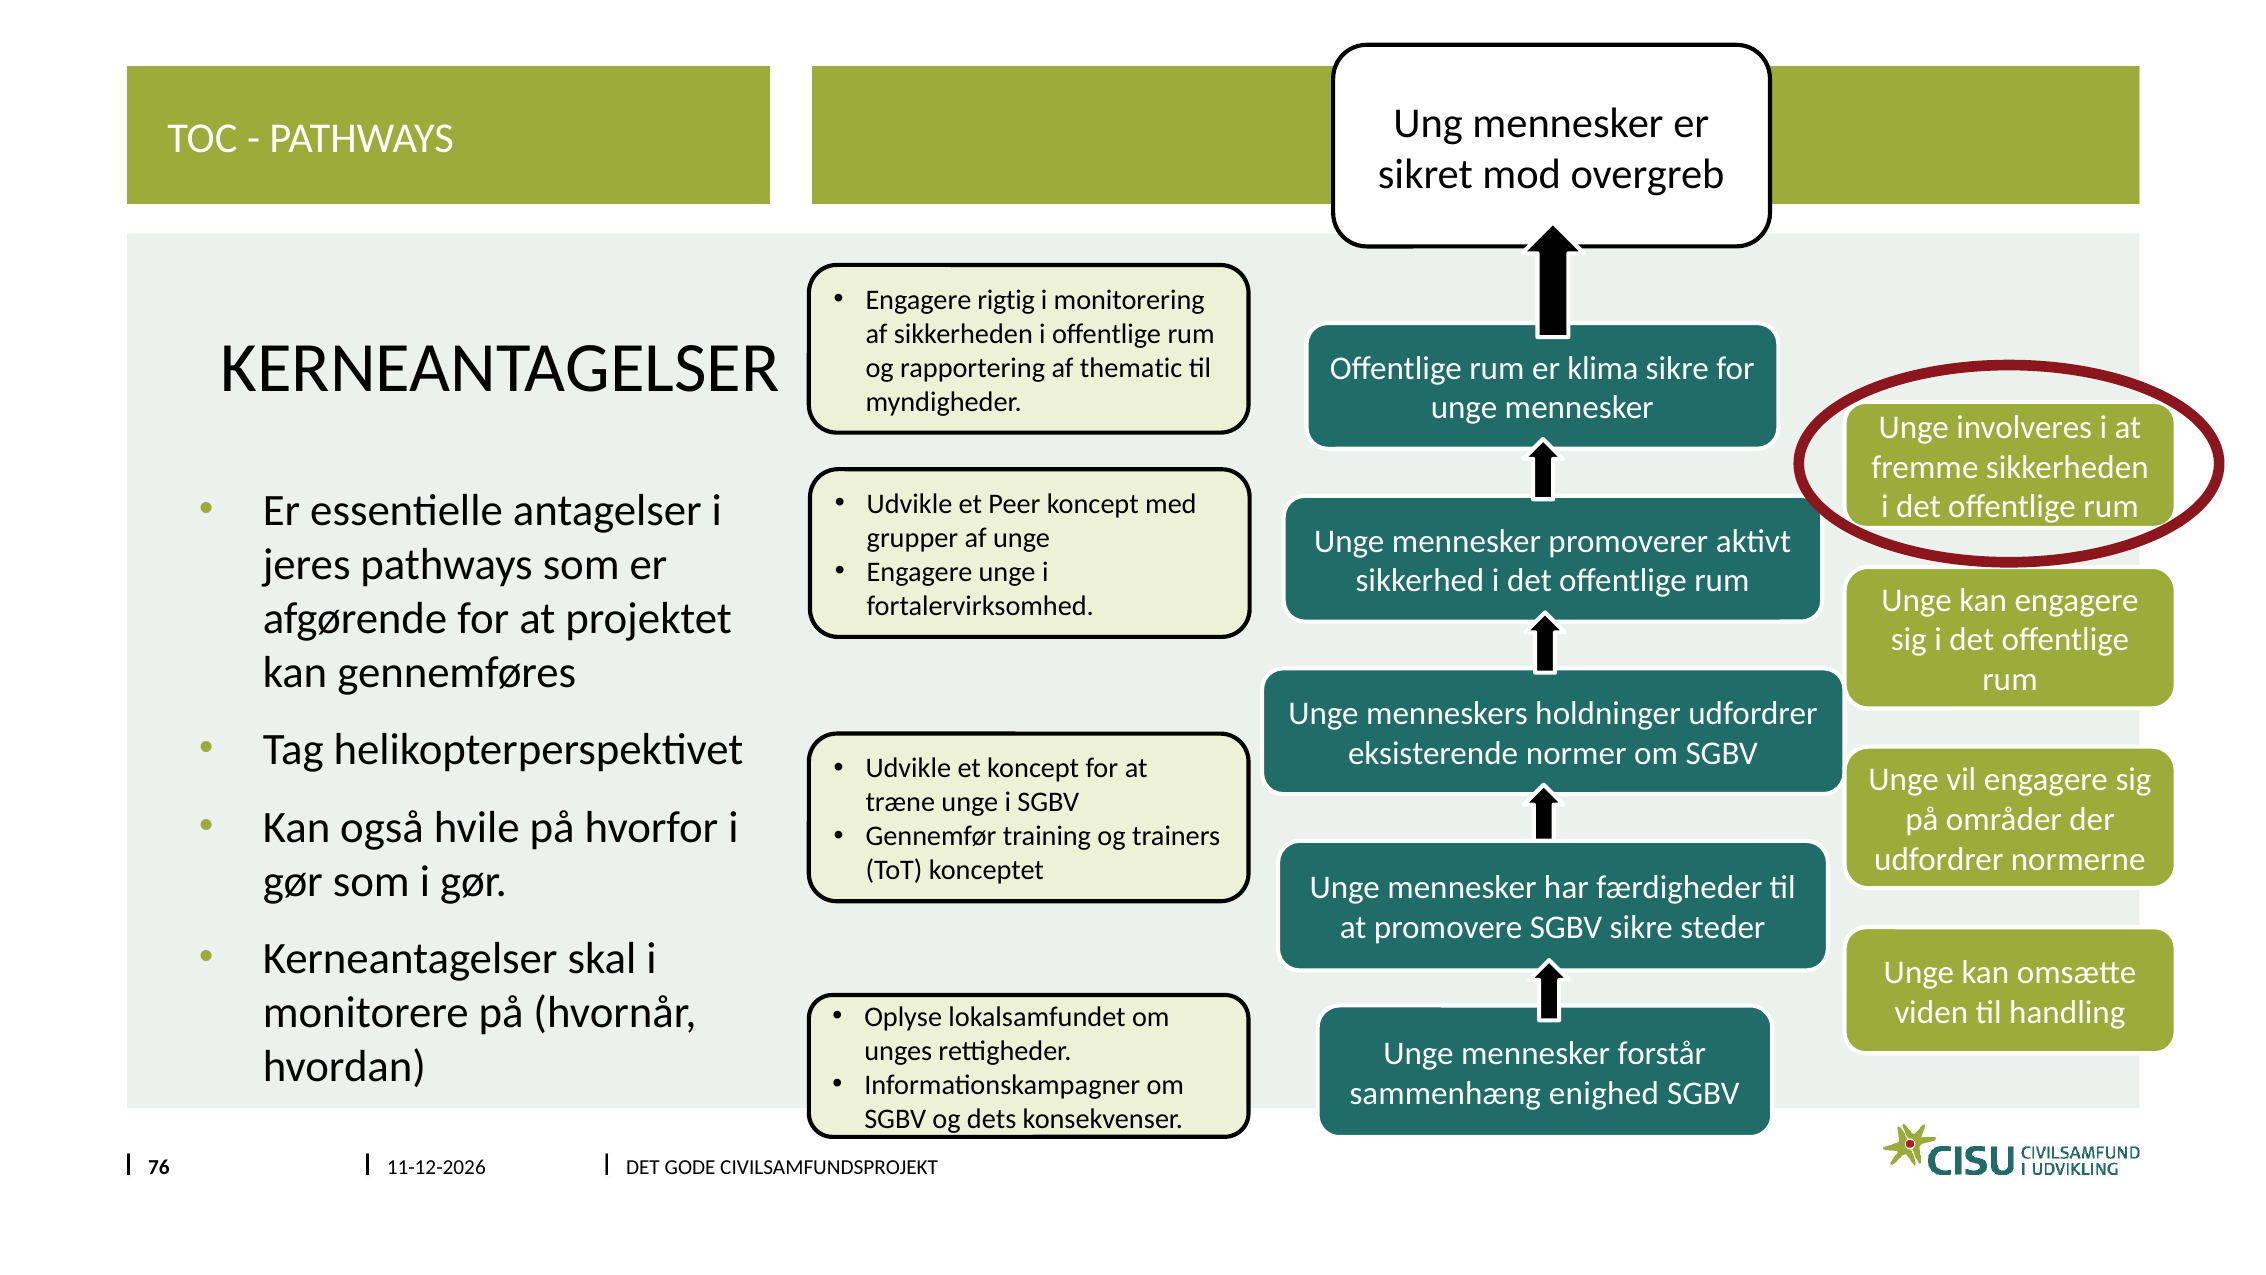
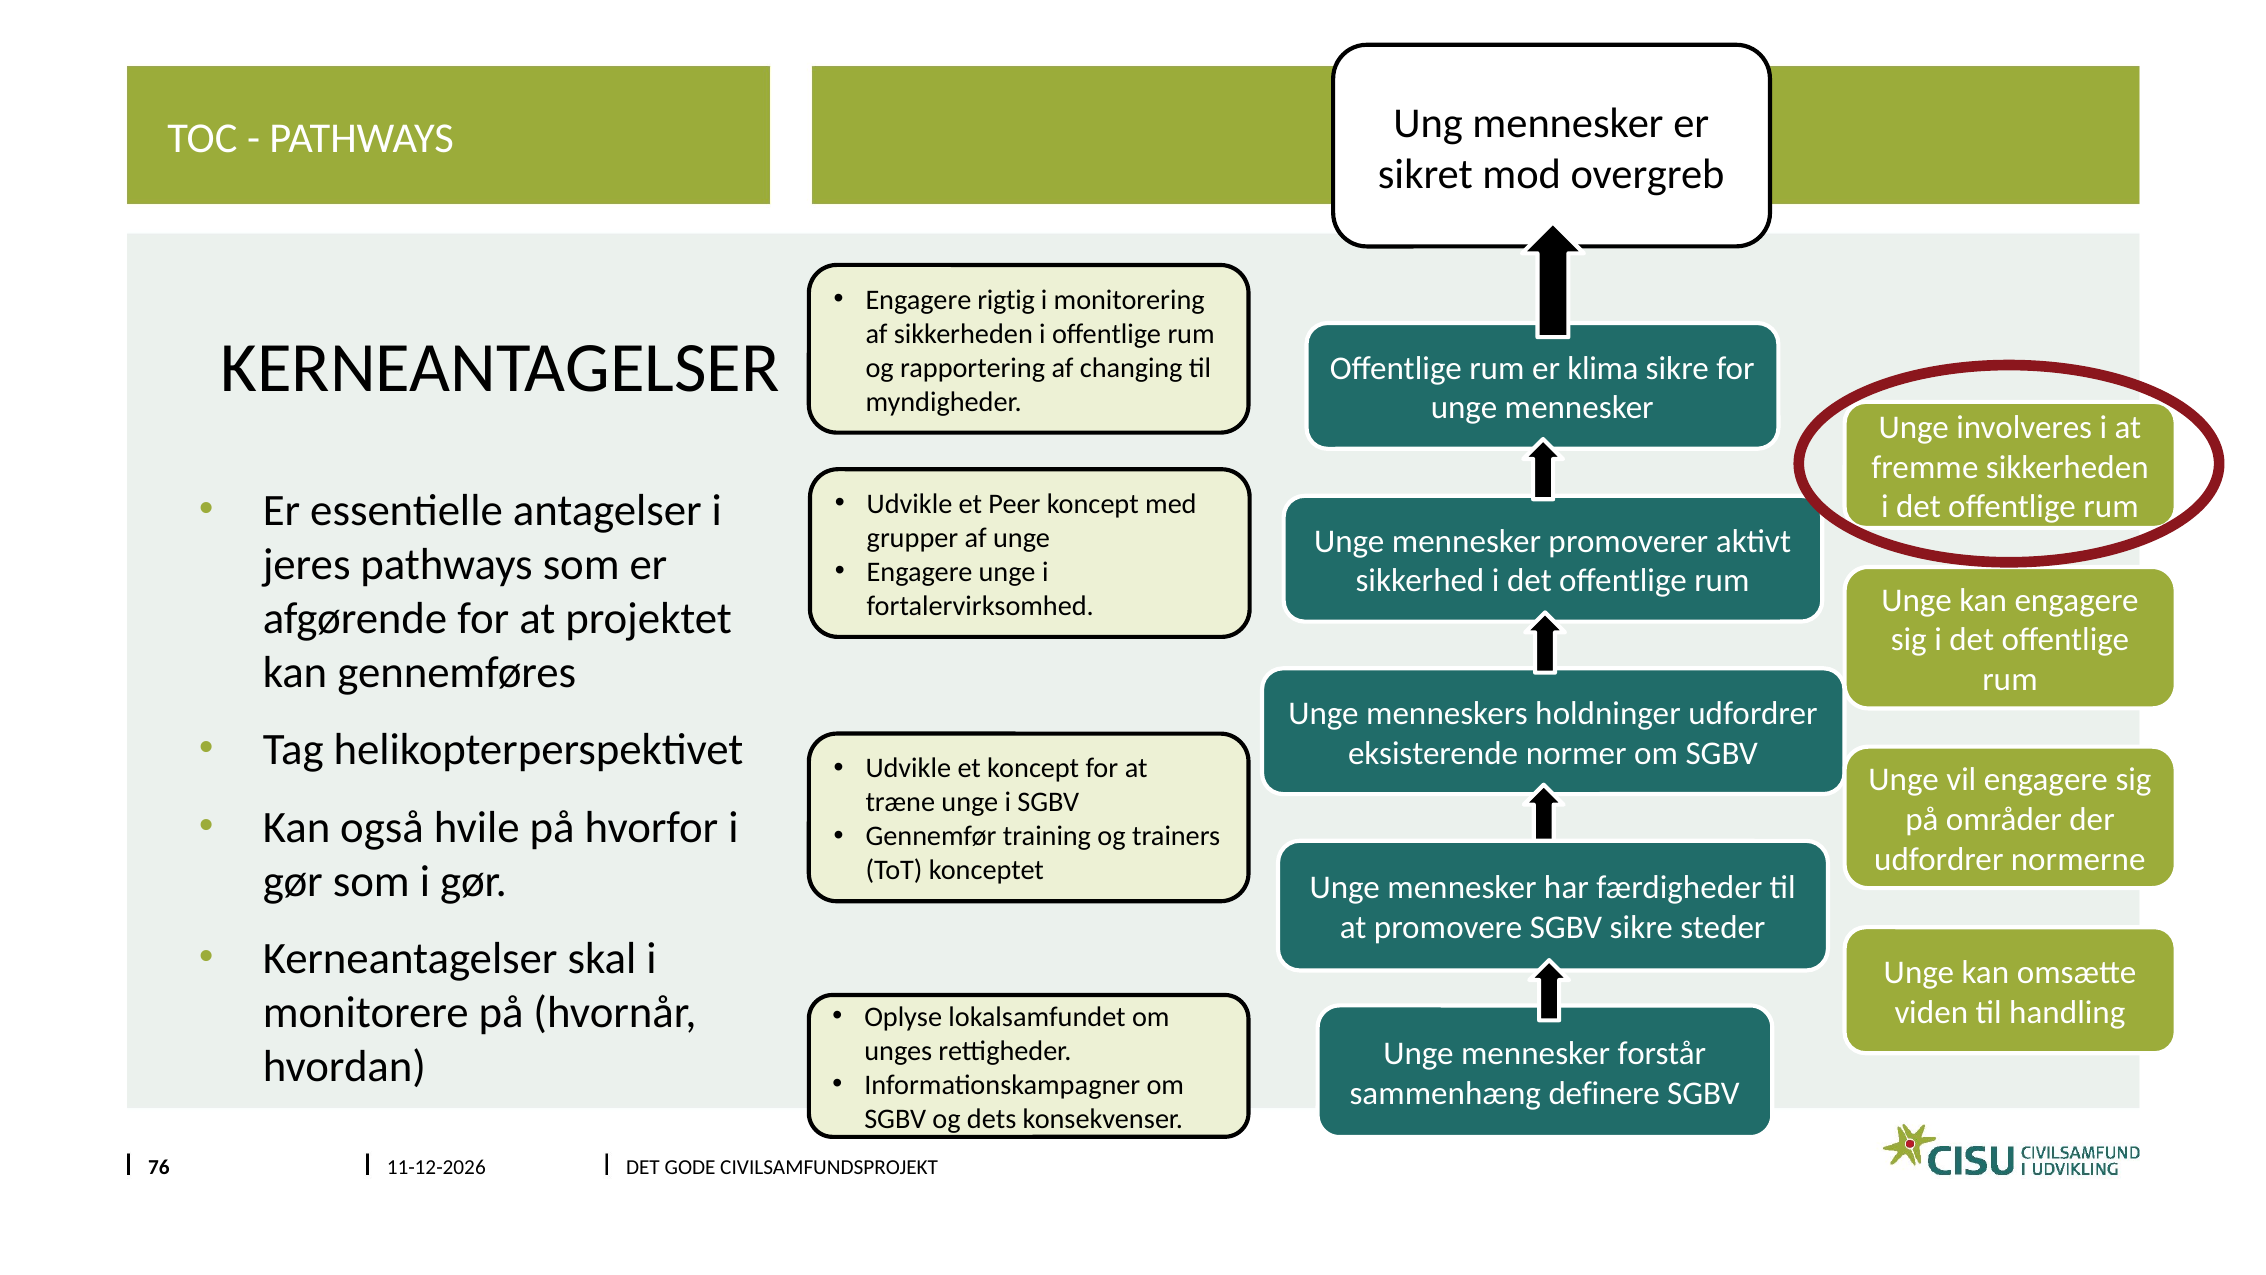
thematic: thematic -> changing
enighed: enighed -> definere
